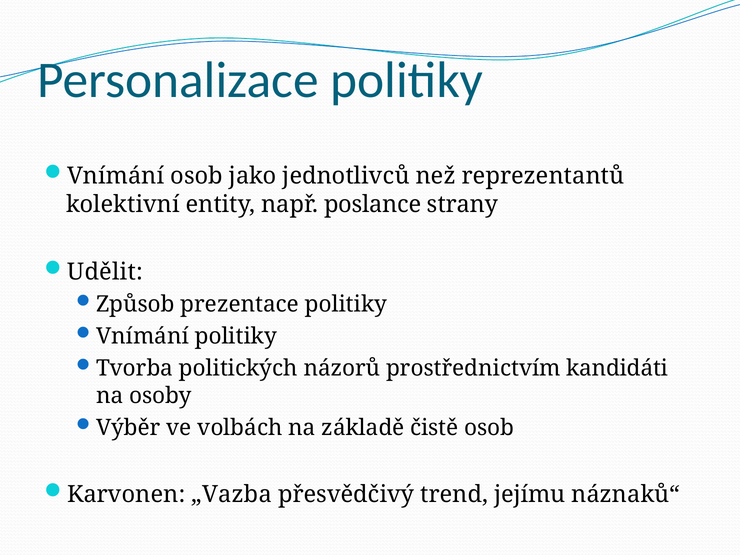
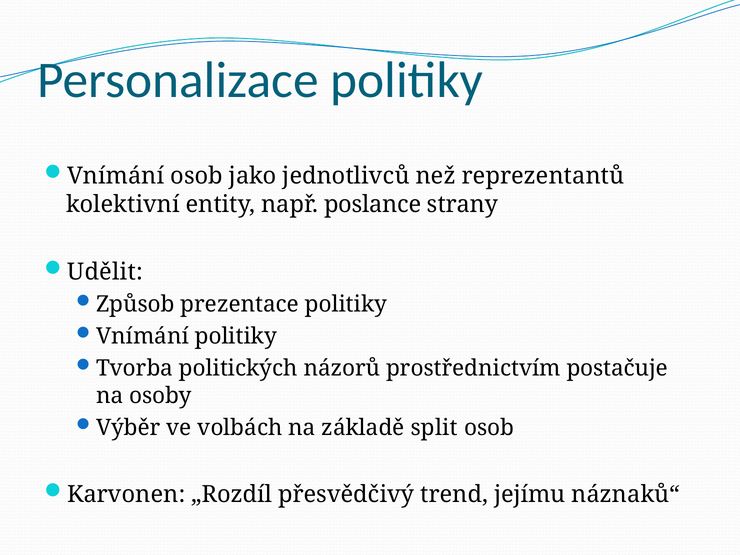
kandidáti: kandidáti -> postačuje
čistě: čistě -> split
„Vazba: „Vazba -> „Rozdíl
